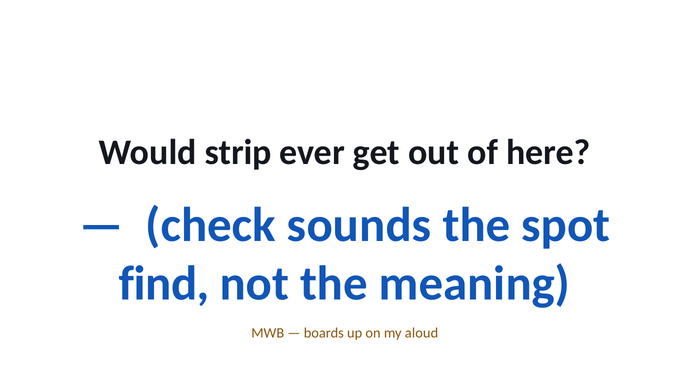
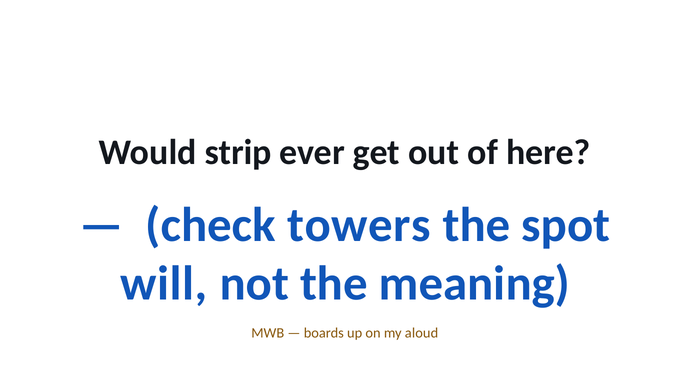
sounds: sounds -> towers
find: find -> will
